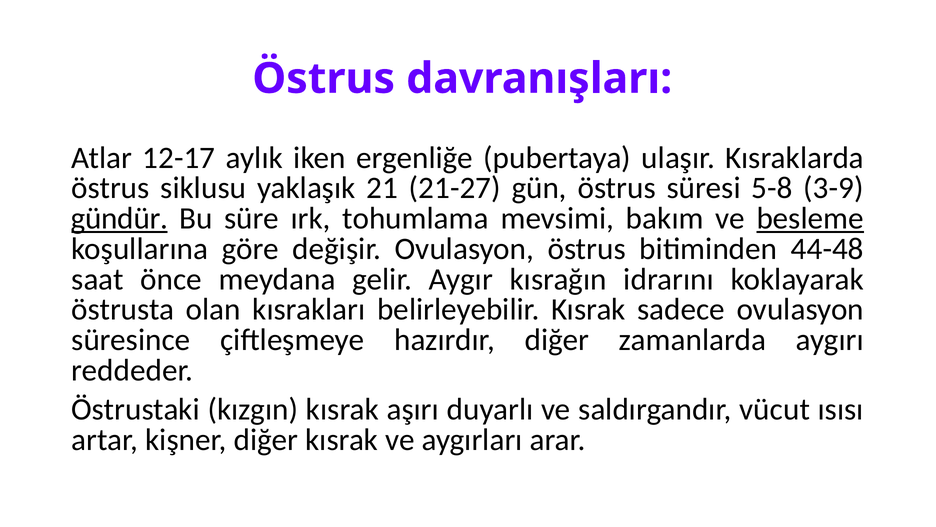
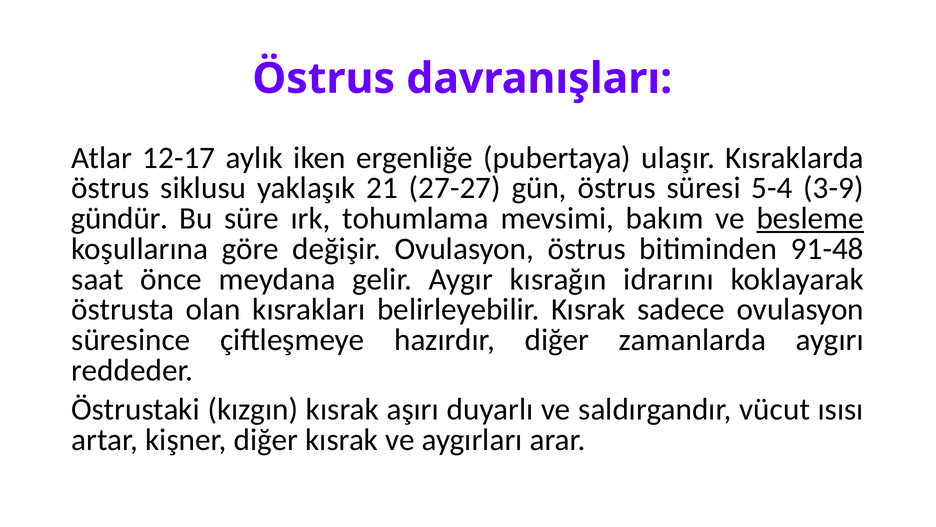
21-27: 21-27 -> 27-27
5-8: 5-8 -> 5-4
gündür underline: present -> none
44-48: 44-48 -> 91-48
